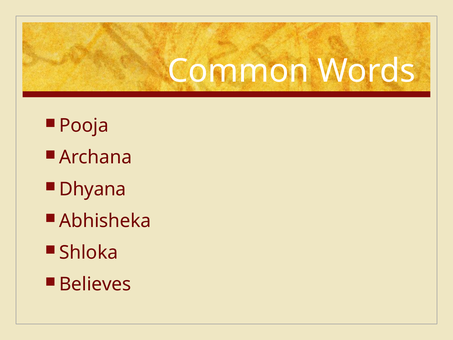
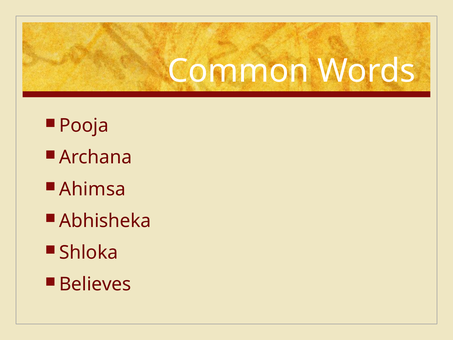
Dhyana: Dhyana -> Ahimsa
